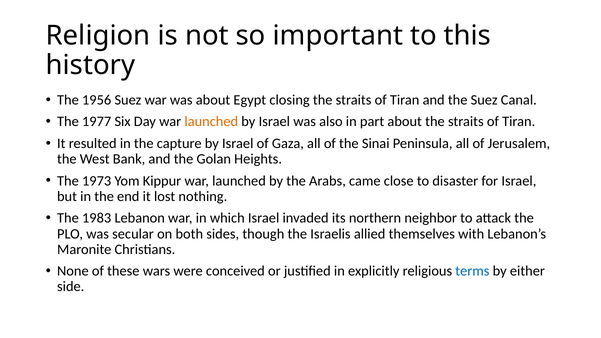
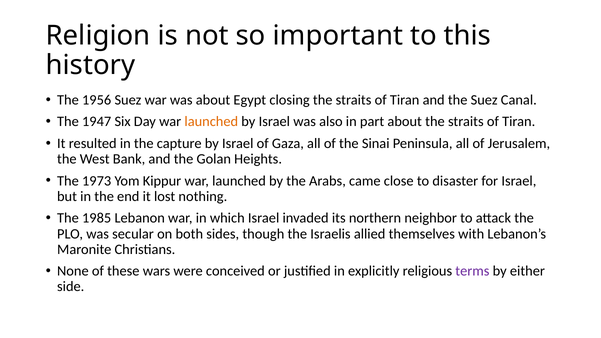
1977: 1977 -> 1947
1983: 1983 -> 1985
terms colour: blue -> purple
